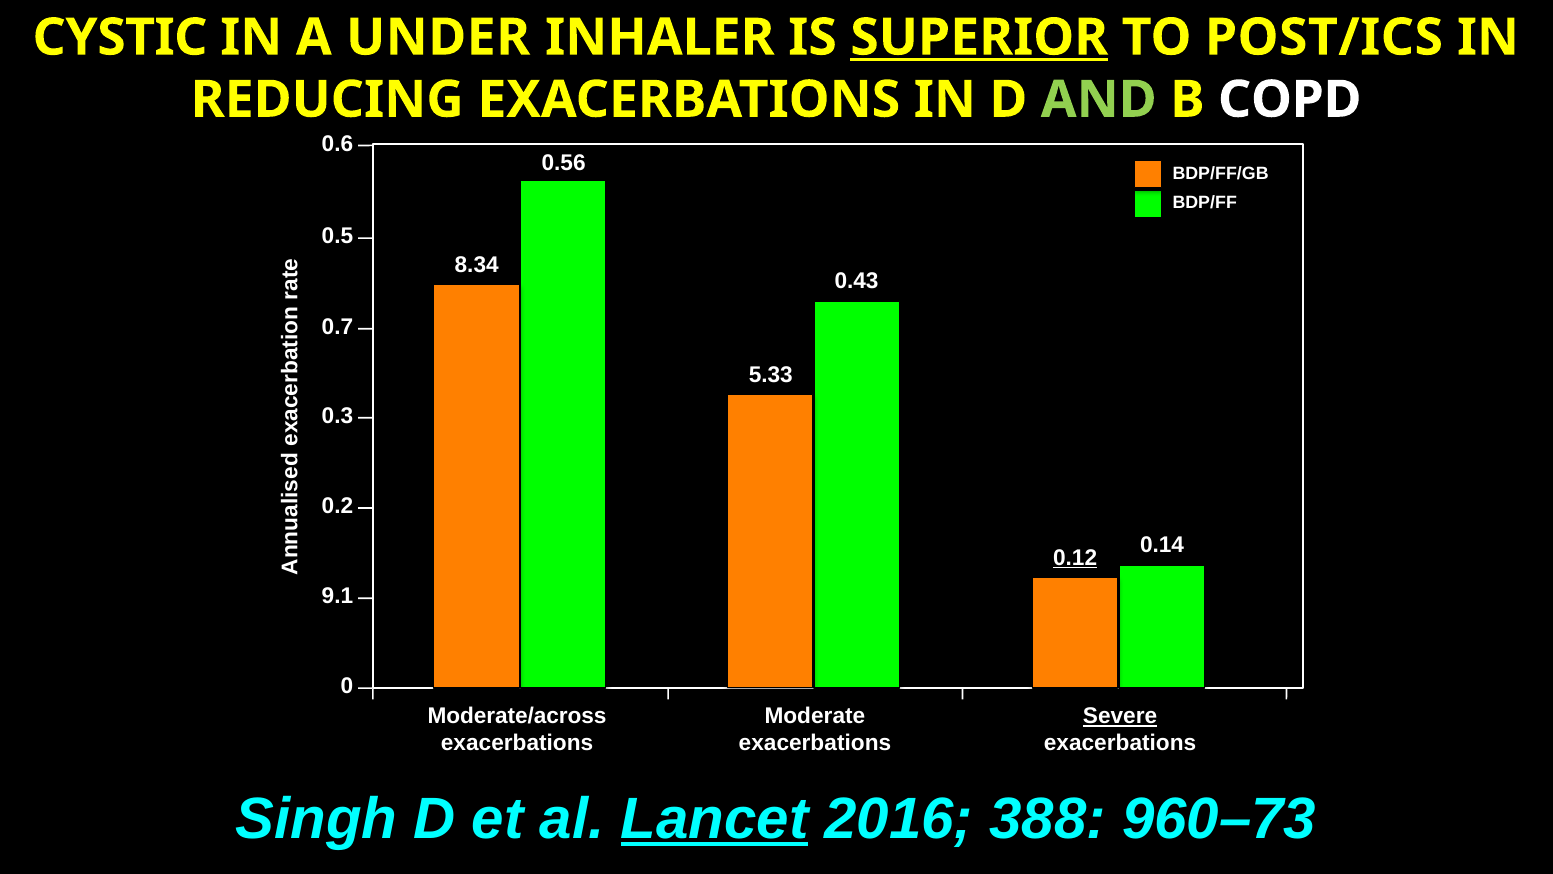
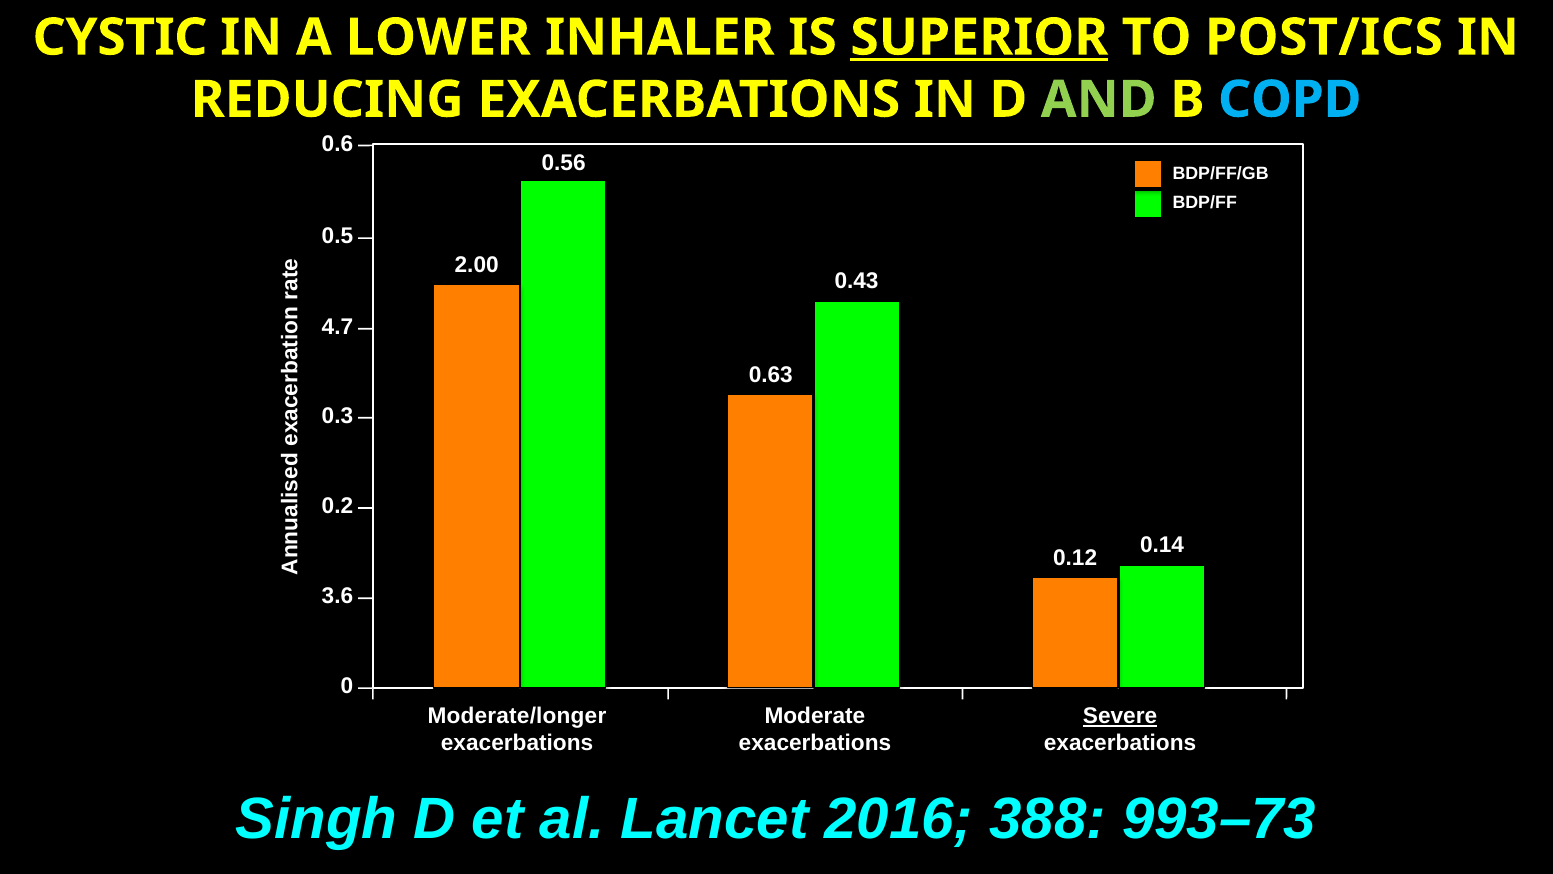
UNDER: UNDER -> LOWER
COPD colour: white -> light blue
8.34: 8.34 -> 2.00
0.7: 0.7 -> 4.7
5.33: 5.33 -> 0.63
0.12 underline: present -> none
9.1: 9.1 -> 3.6
Moderate/across: Moderate/across -> Moderate/longer
Lancet underline: present -> none
960–73: 960–73 -> 993–73
